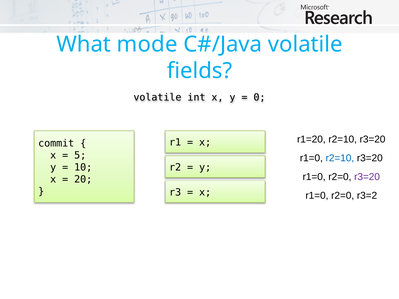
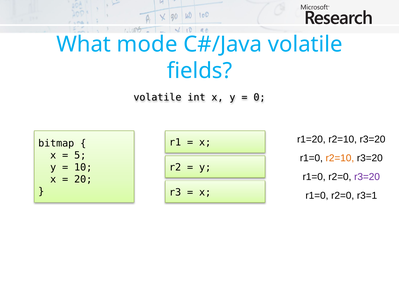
commit: commit -> bitmap
r2=10 at (340, 158) colour: blue -> orange
r3=2: r3=2 -> r3=1
